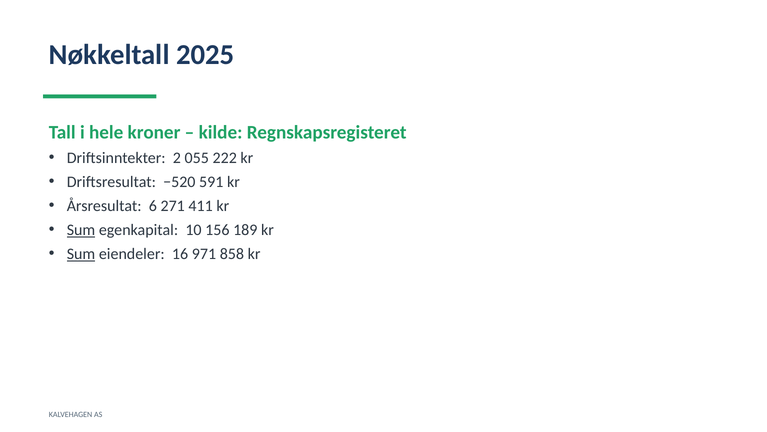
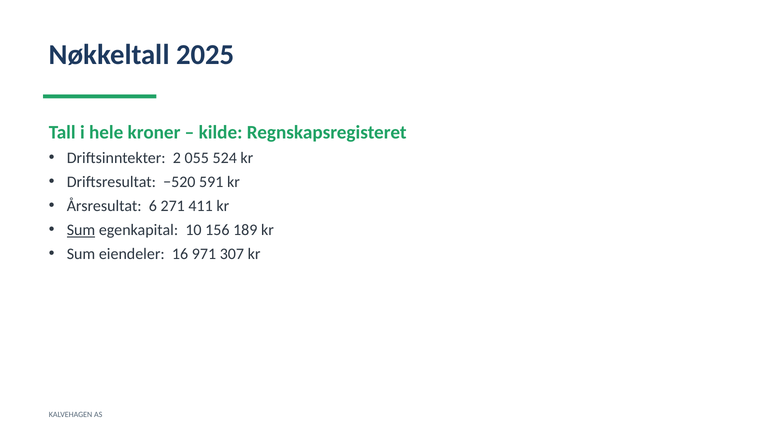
222: 222 -> 524
Sum at (81, 254) underline: present -> none
858: 858 -> 307
